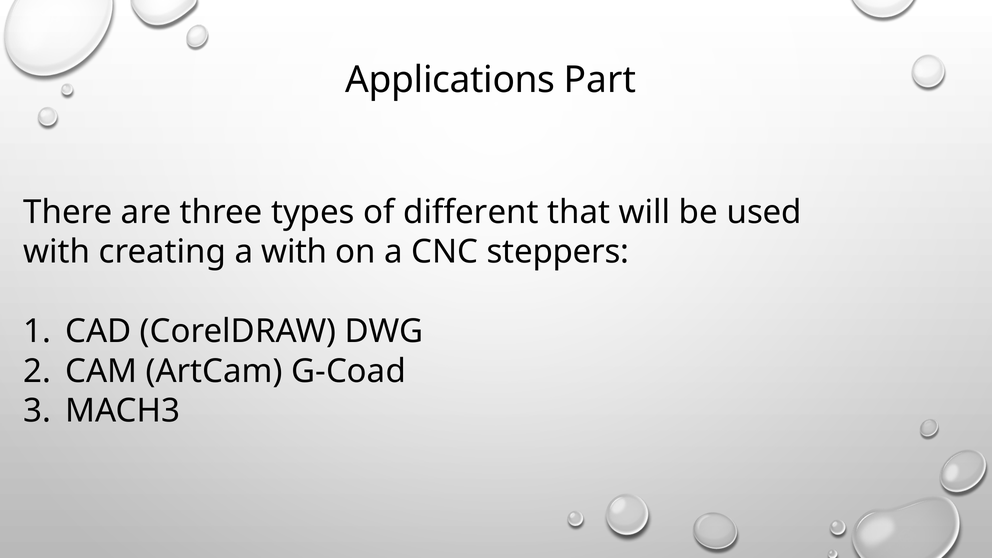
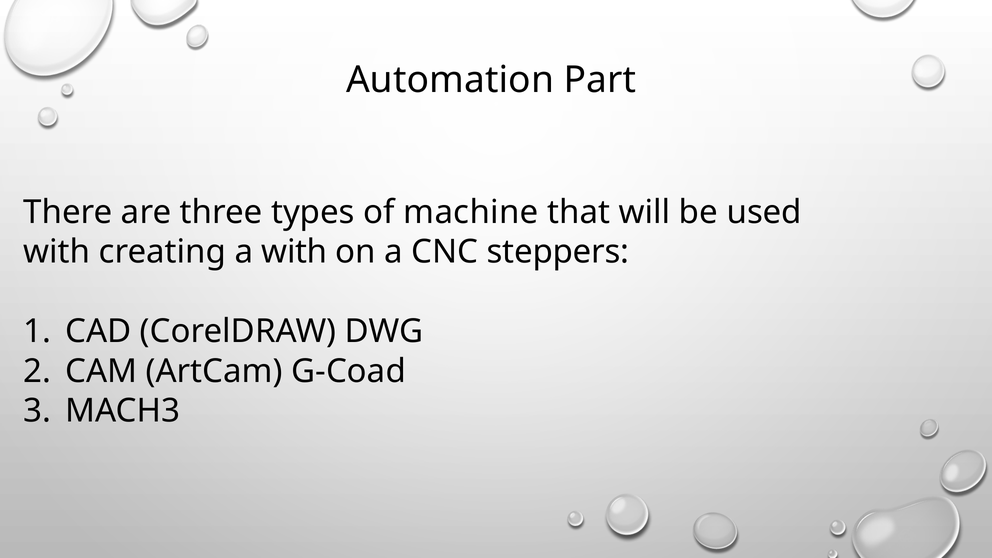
Applications: Applications -> Automation
different: different -> machine
